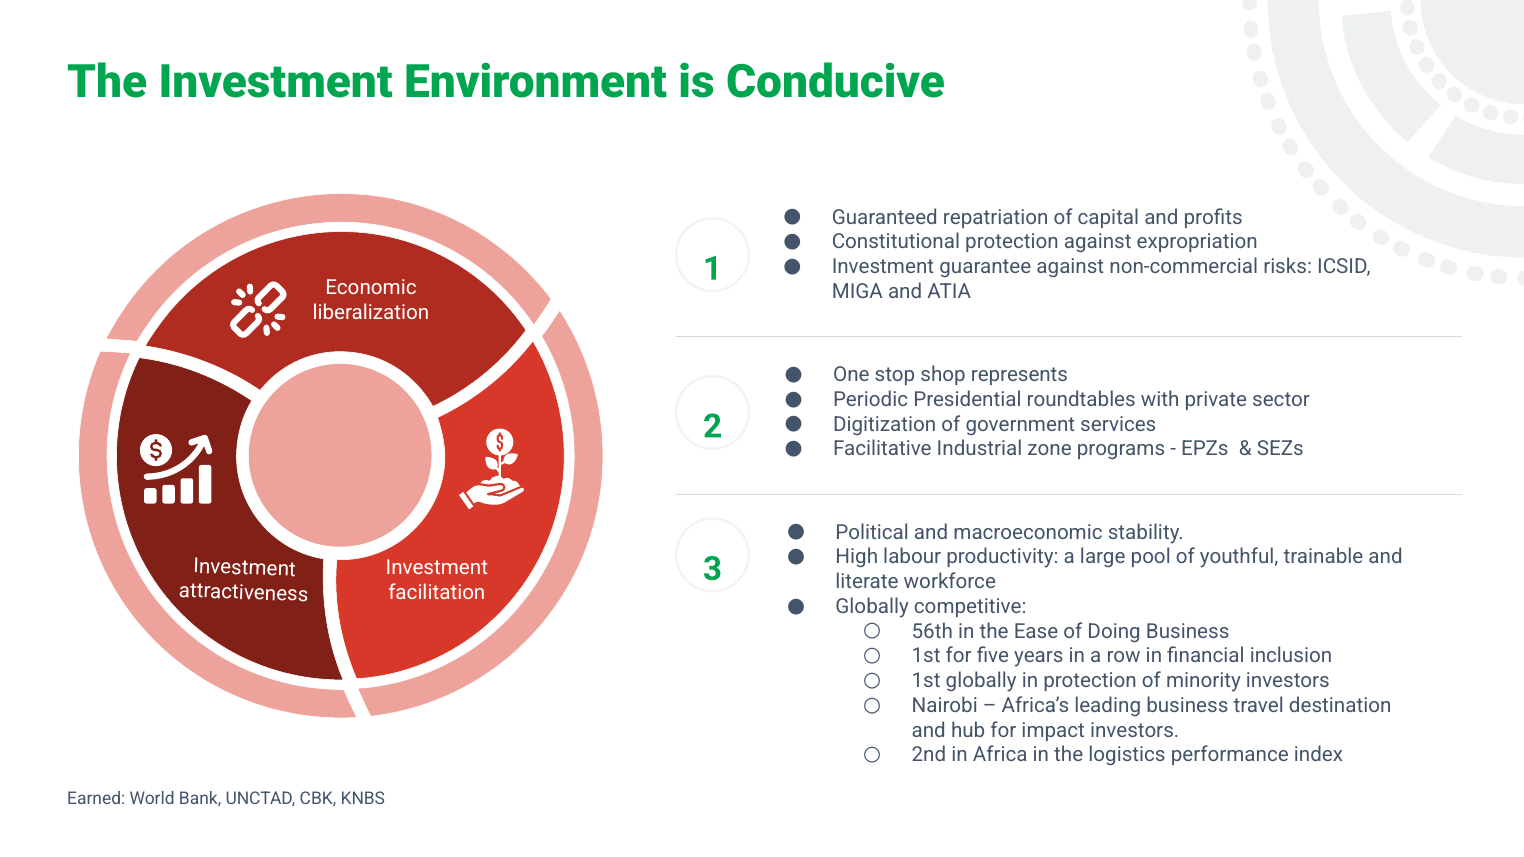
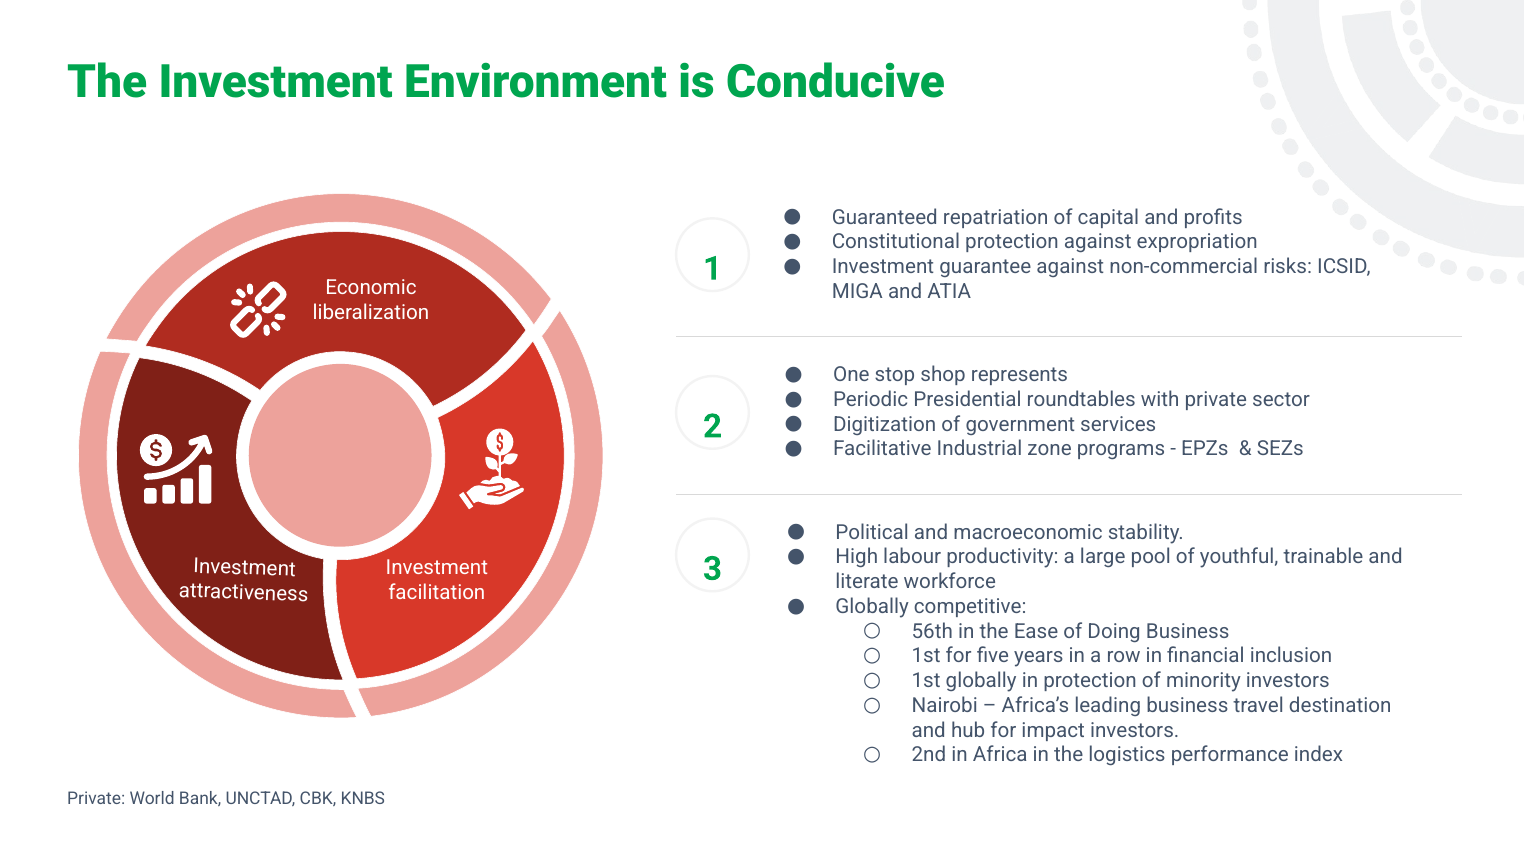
Earned at (96, 799): Earned -> Private
